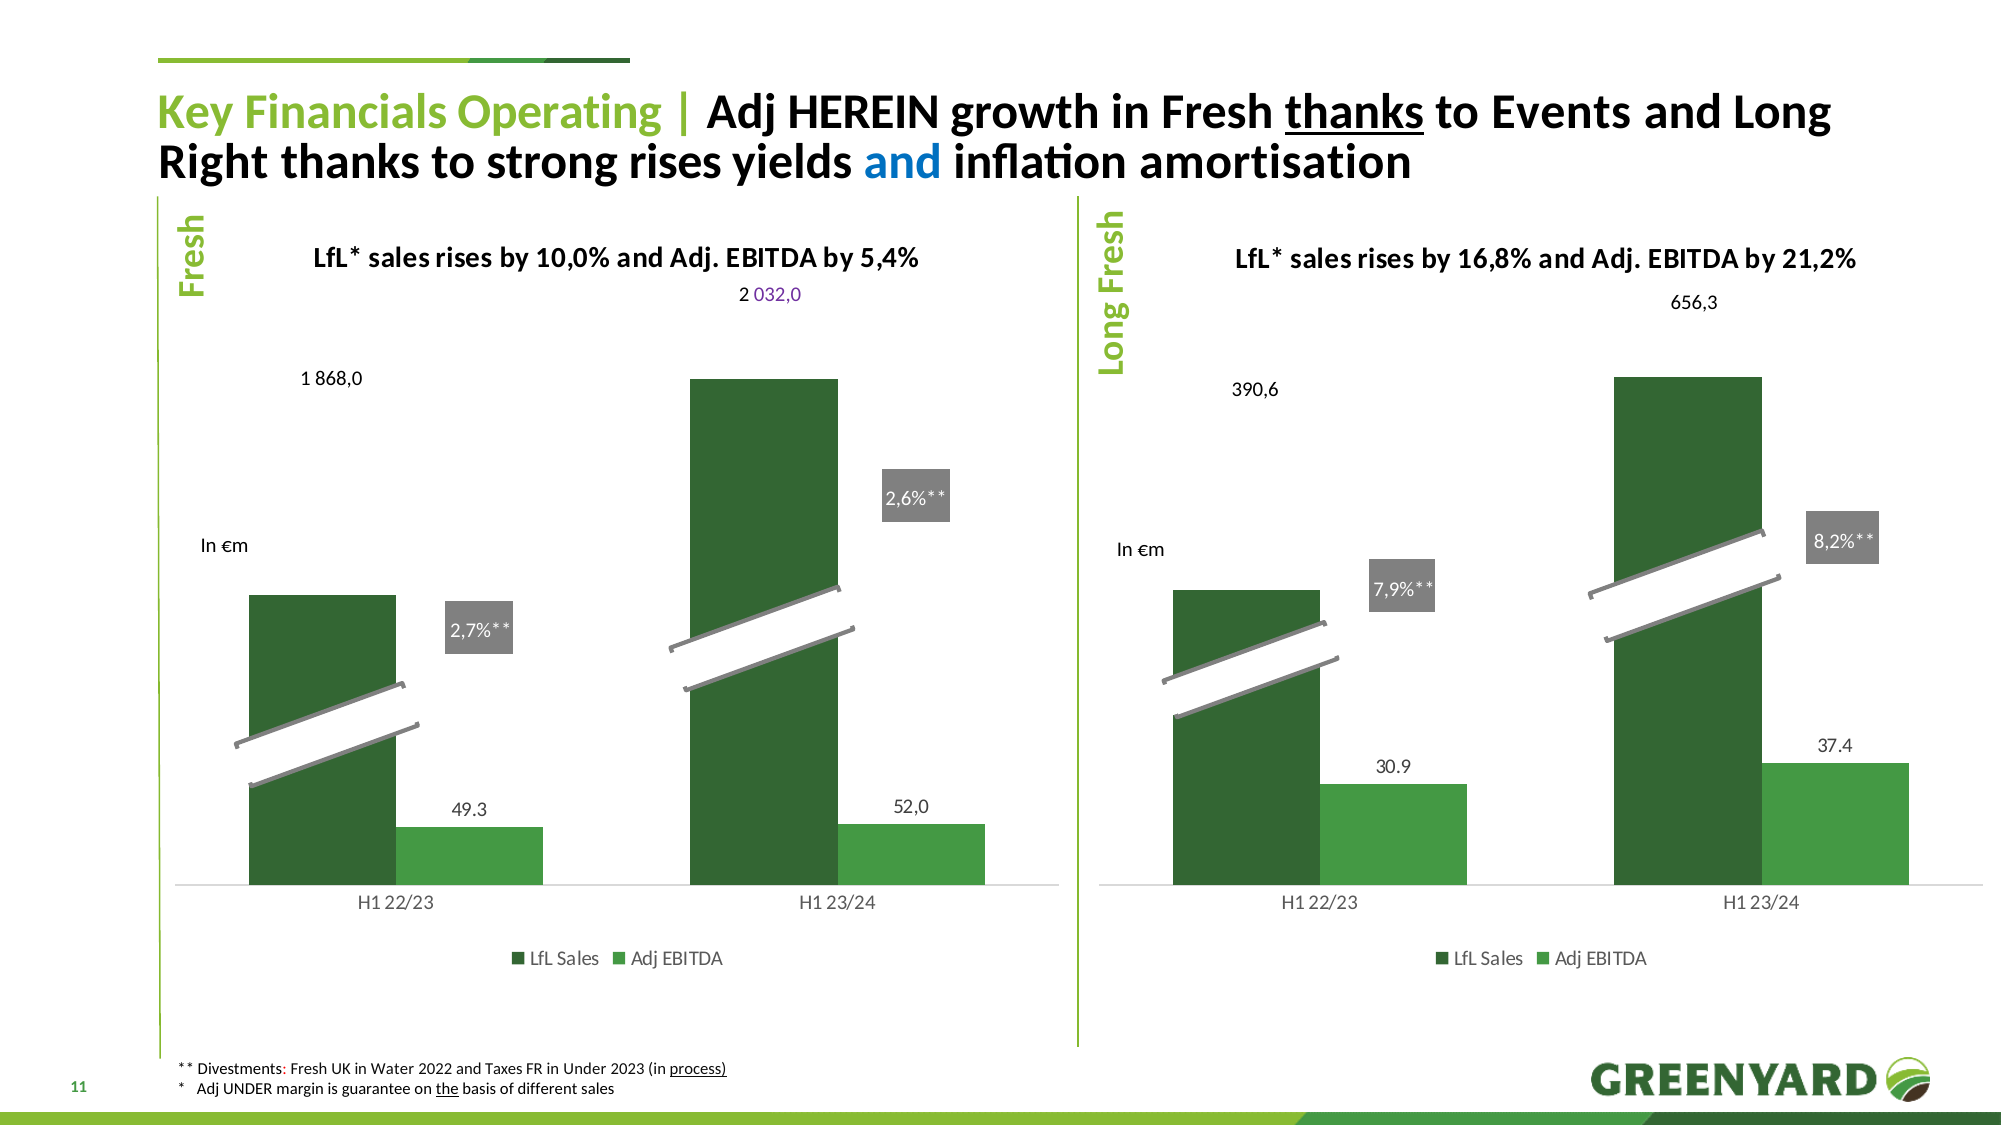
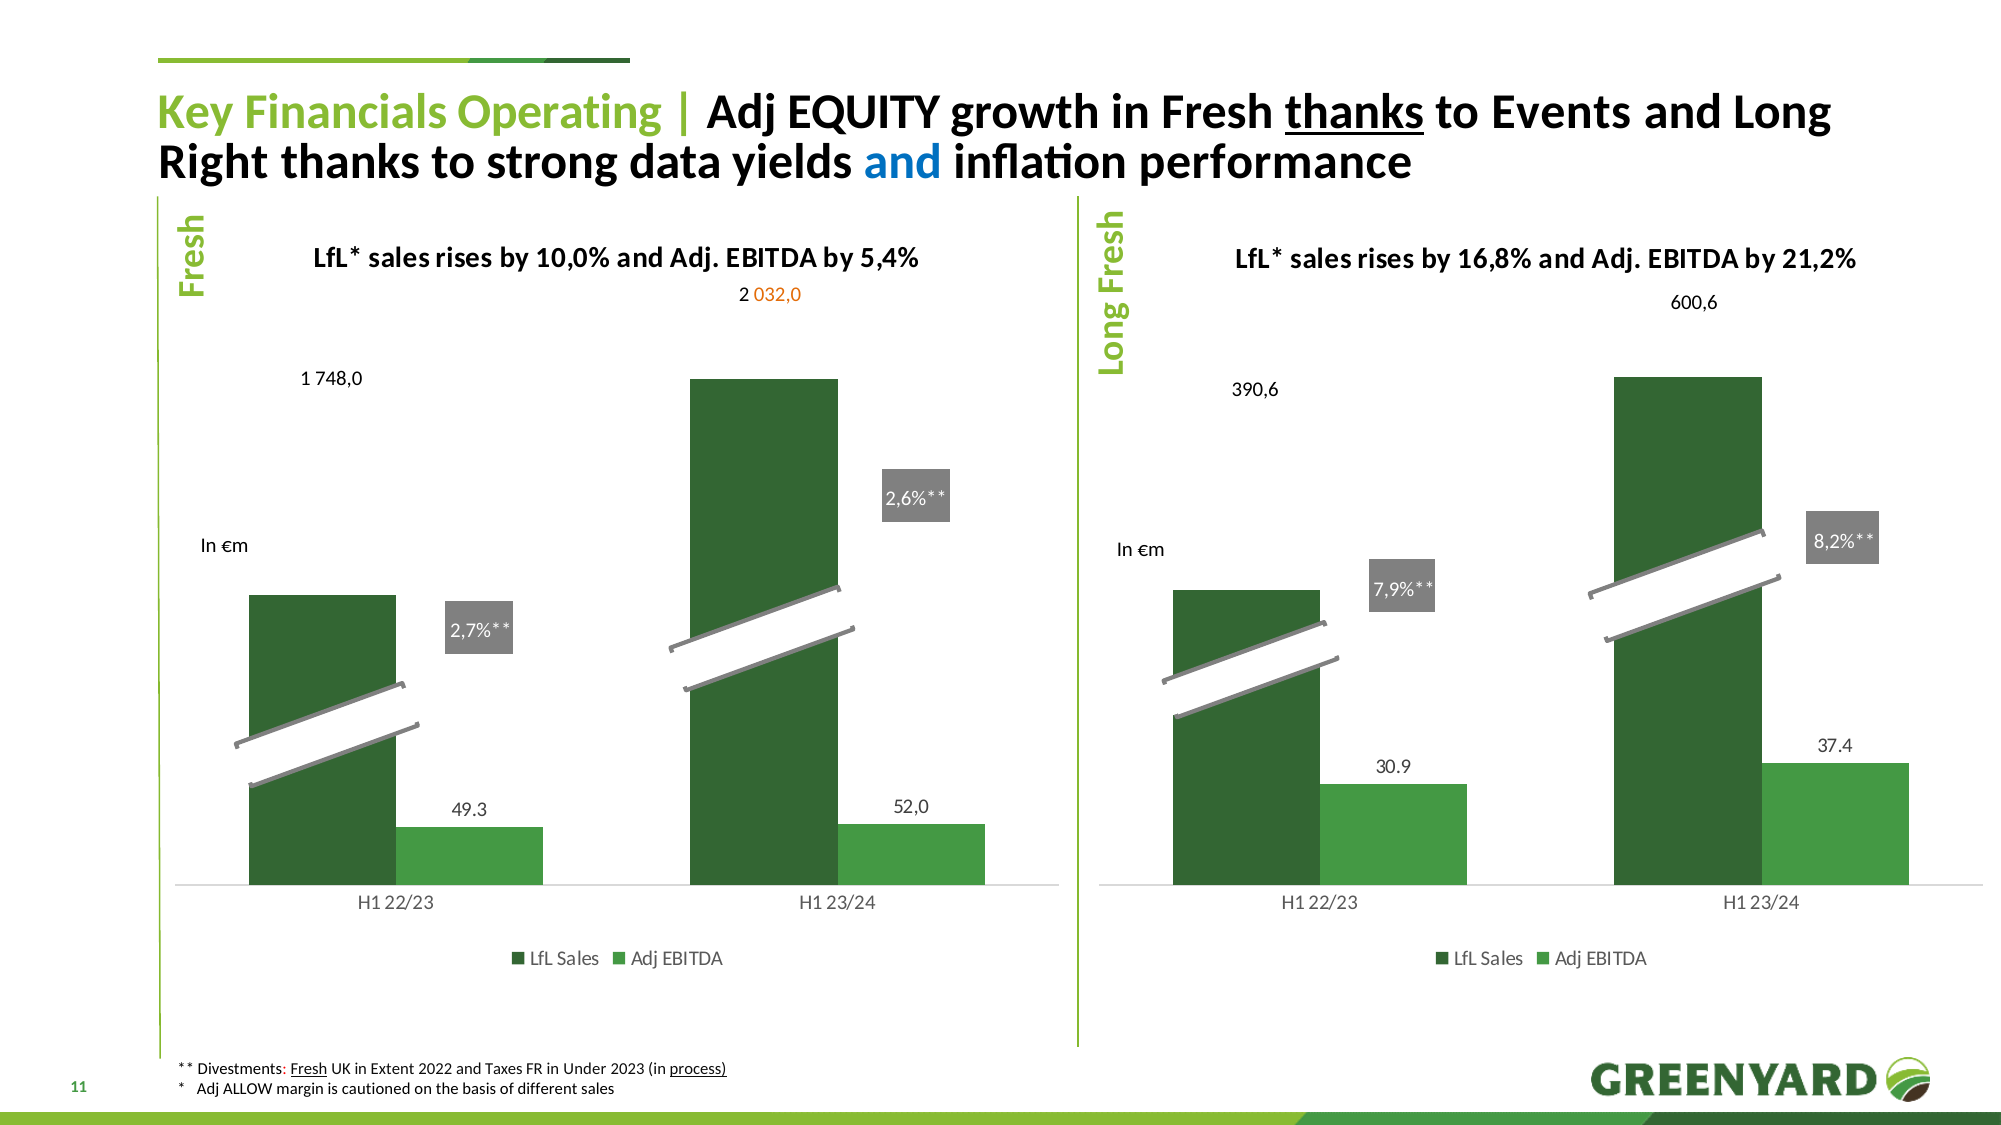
HEREIN: HEREIN -> EQUITY
strong rises: rises -> data
amortisation: amortisation -> performance
032,0 colour: purple -> orange
656,3: 656,3 -> 600,6
868,0: 868,0 -> 748,0
Fresh at (309, 1070) underline: none -> present
Water: Water -> Extent
Adj UNDER: UNDER -> ALLOW
guarantee: guarantee -> cautioned
the underline: present -> none
